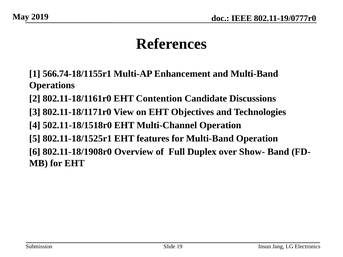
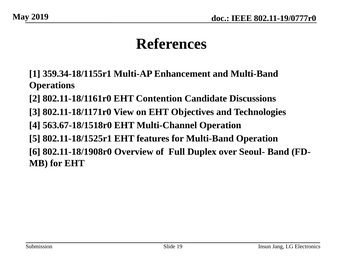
566.74-18/1155r1: 566.74-18/1155r1 -> 359.34-18/1155r1
502.11-18/1518r0: 502.11-18/1518r0 -> 563.67-18/1518r0
Show-: Show- -> Seoul-
